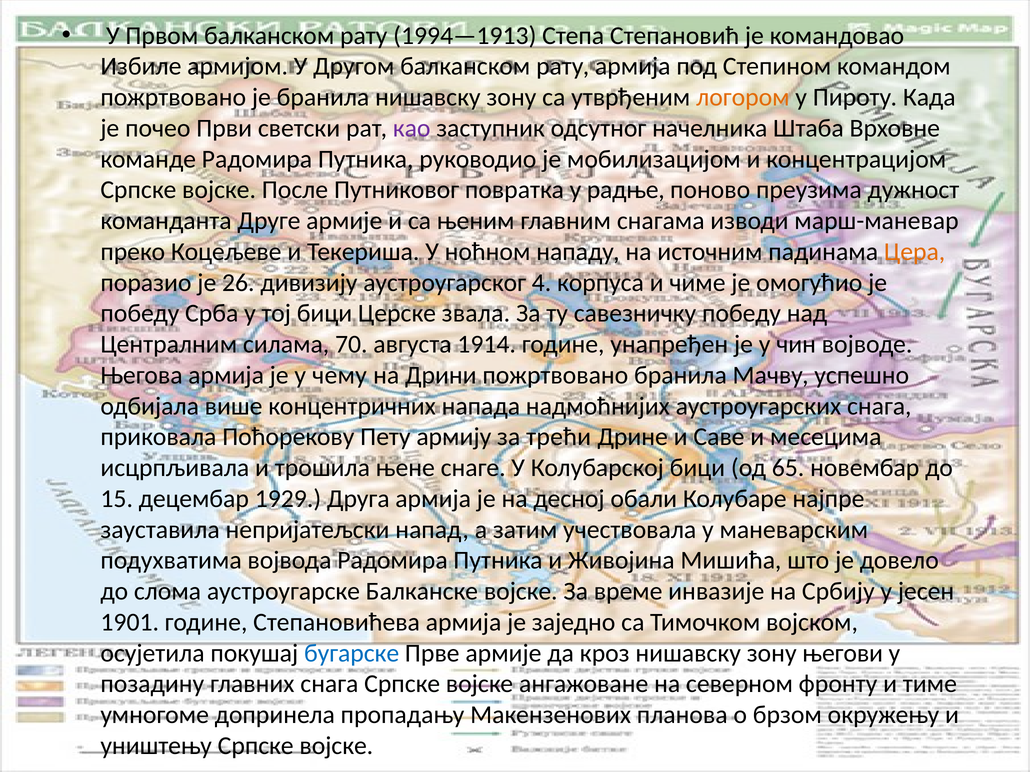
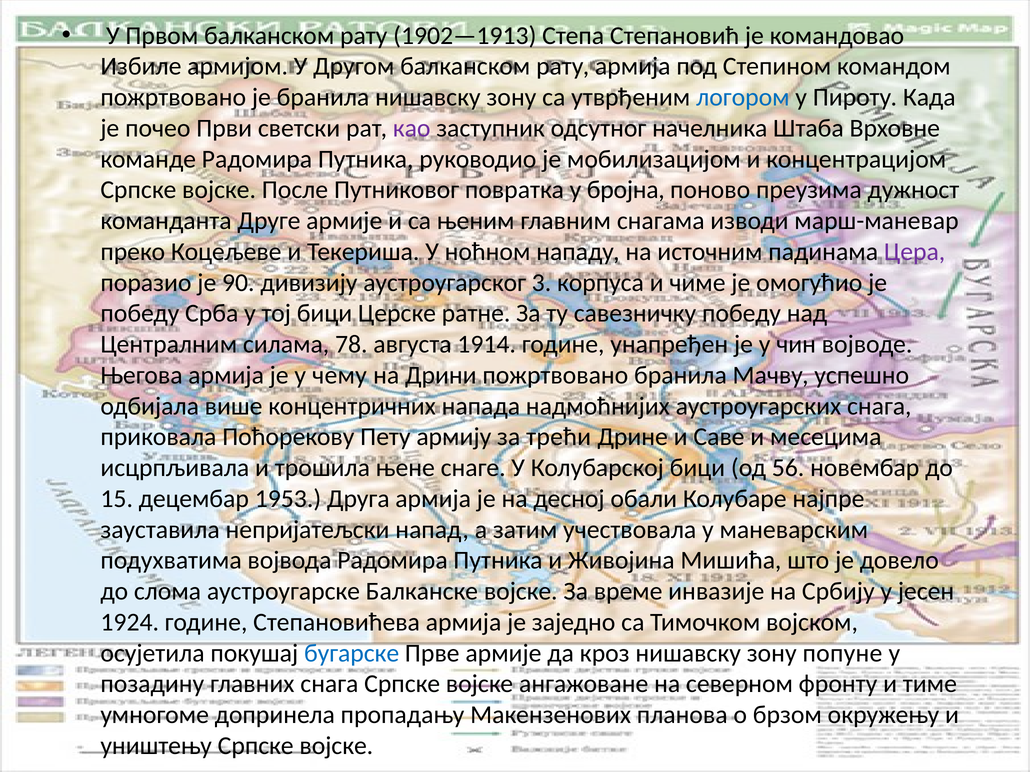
1994—1913: 1994—1913 -> 1902—1913
логором colour: orange -> blue
радње: радње -> бројна
Цера colour: orange -> purple
26: 26 -> 90
4: 4 -> 3
звала: звала -> ратне
70: 70 -> 78
65: 65 -> 56
1929: 1929 -> 1953
1901: 1901 -> 1924
његови: његови -> попуне
